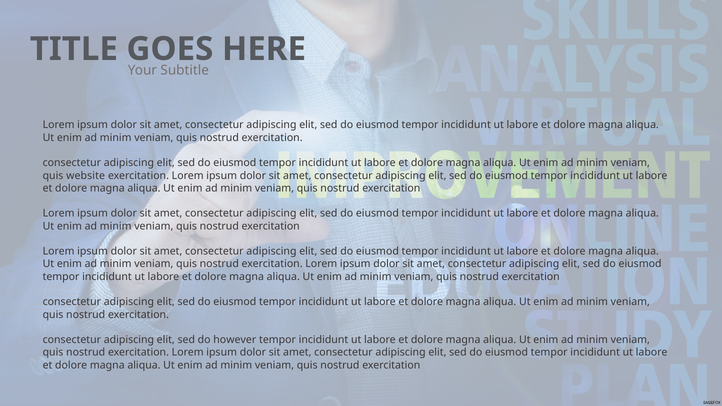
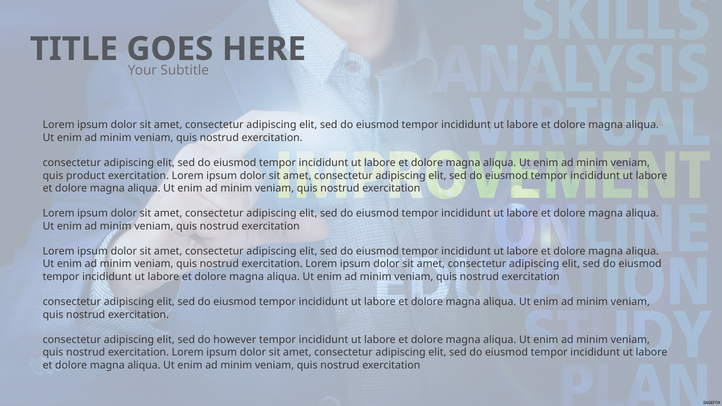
website: website -> product
